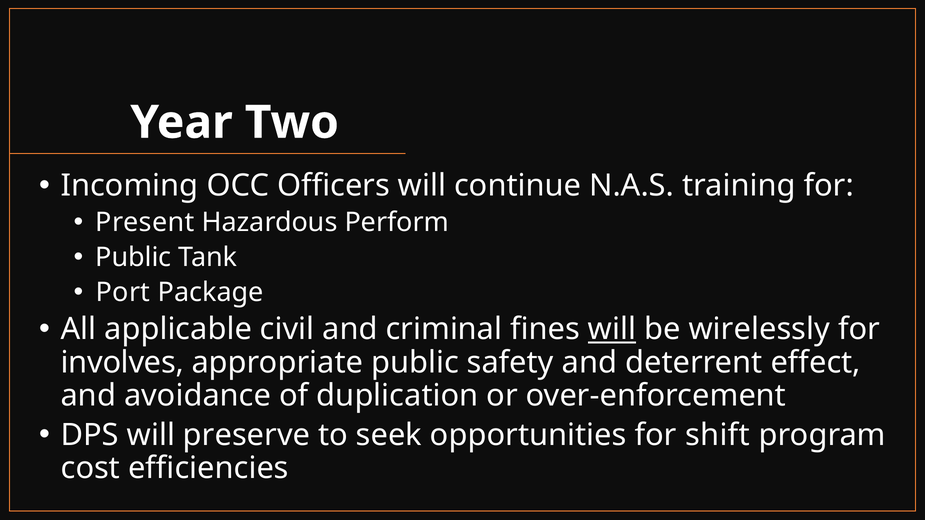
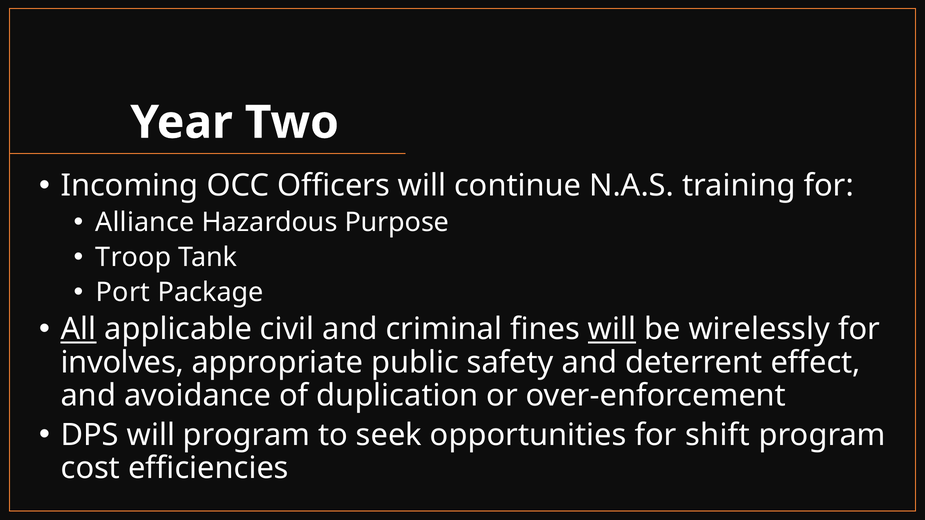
Present: Present -> Alliance
Perform: Perform -> Purpose
Public at (133, 258): Public -> Troop
All underline: none -> present
will preserve: preserve -> program
